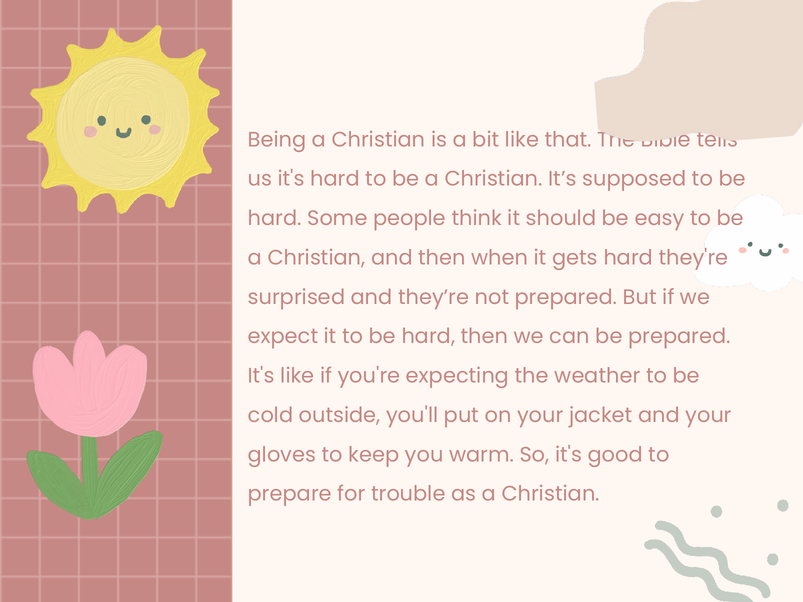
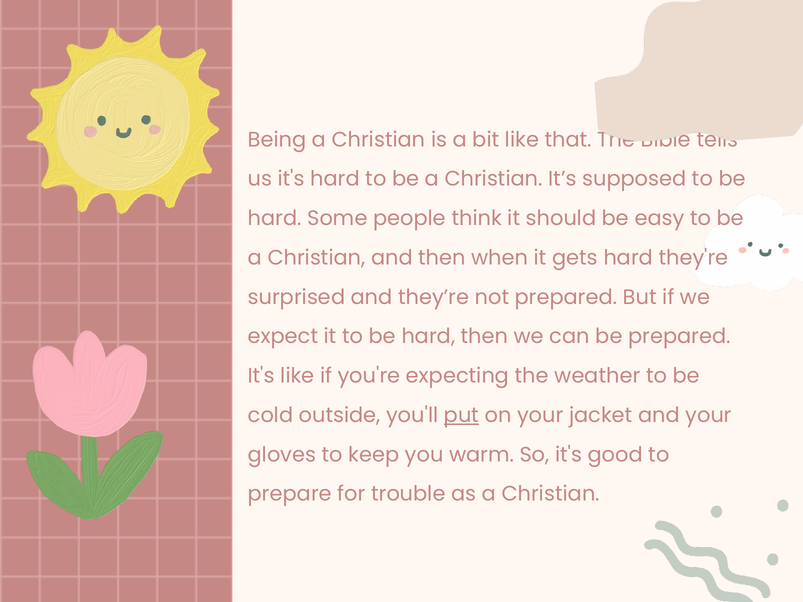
put underline: none -> present
